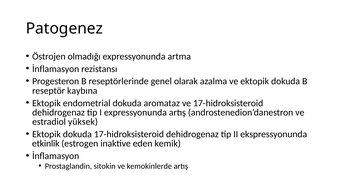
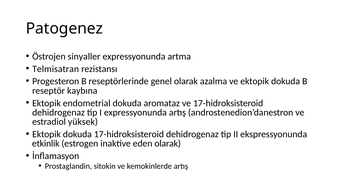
olmadığı: olmadığı -> sinyaller
İnflamasyon at (56, 69): İnflamasyon -> Telmisatran
eden kemik: kemik -> olarak
